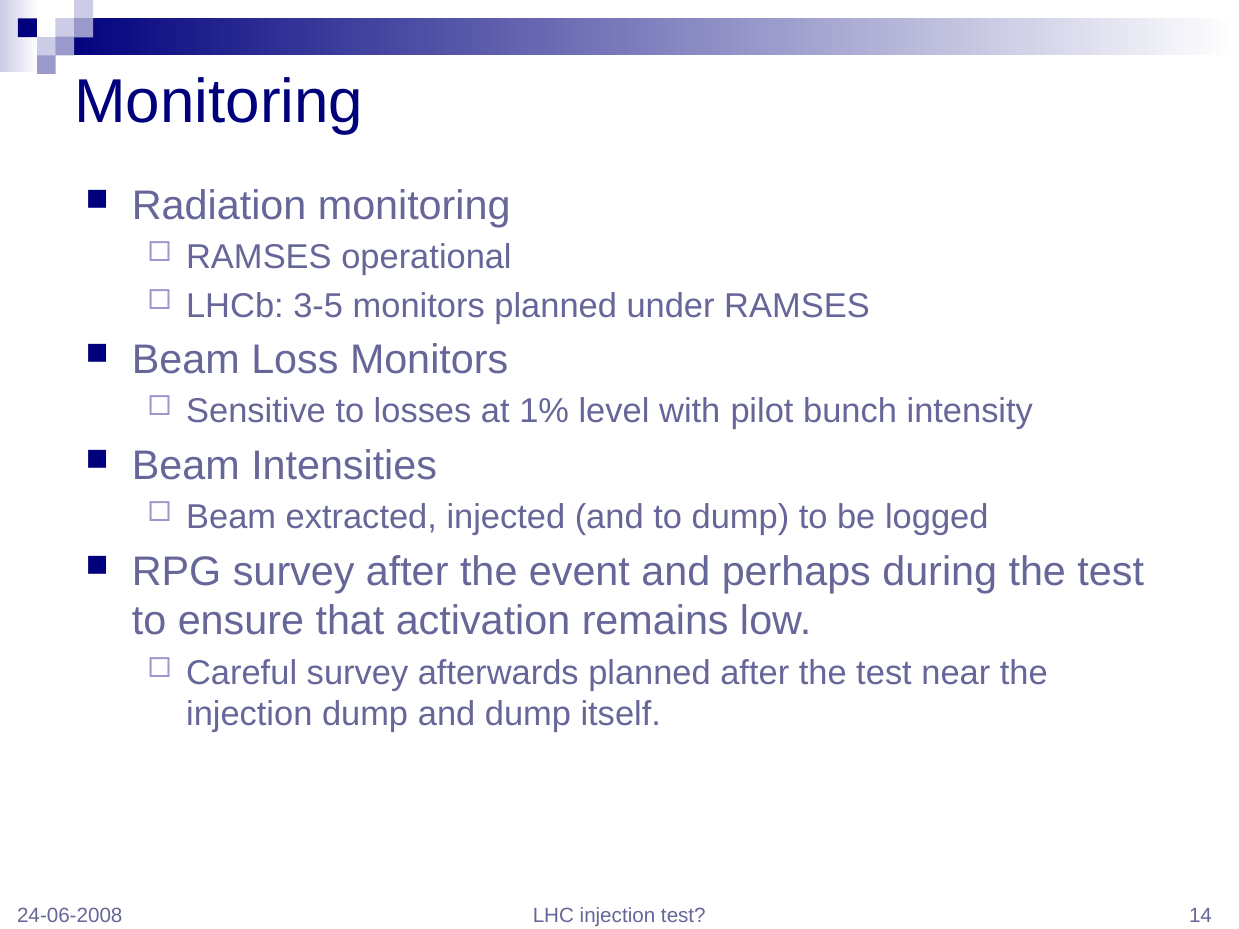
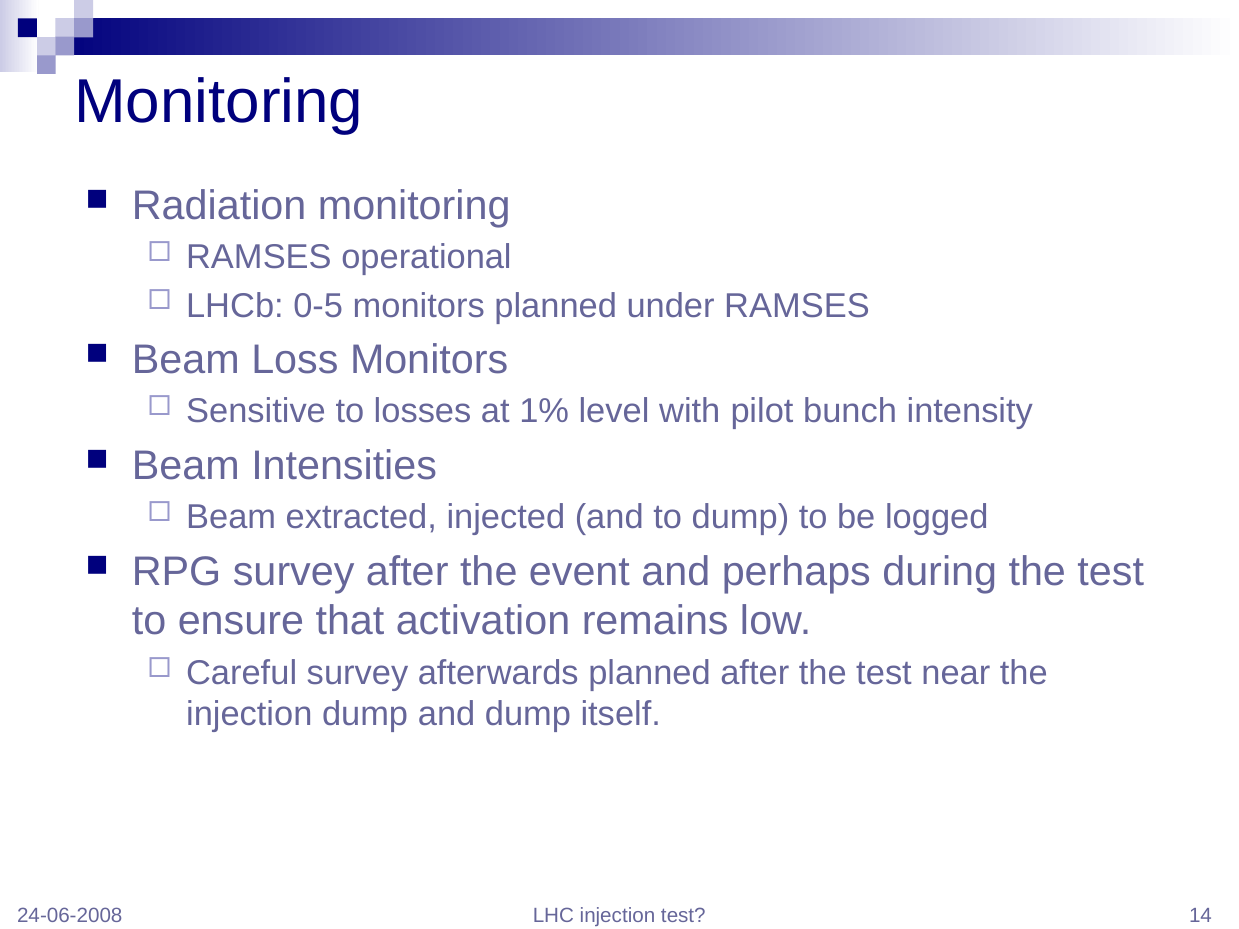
3-5: 3-5 -> 0-5
